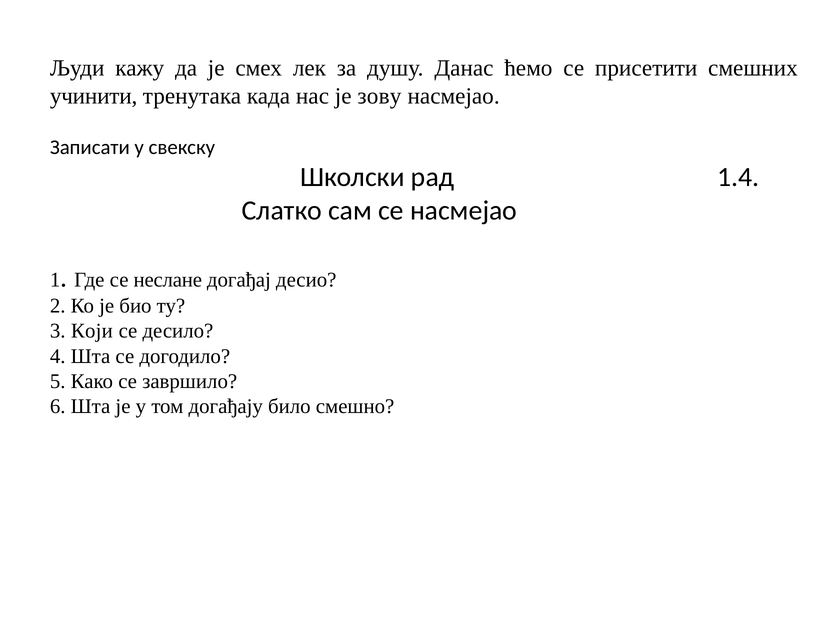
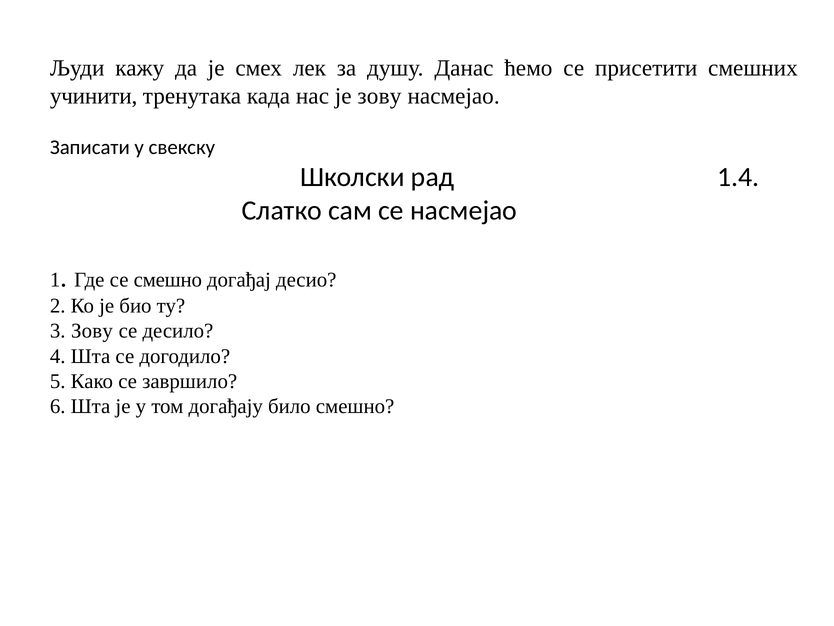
се неслане: неслане -> смешно
3 Који: Који -> Зову
